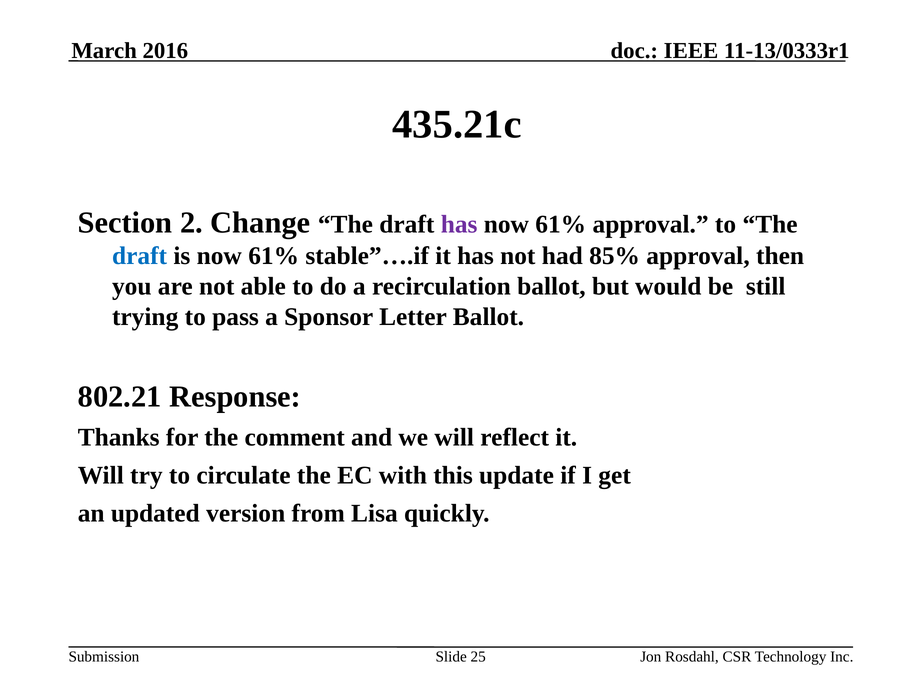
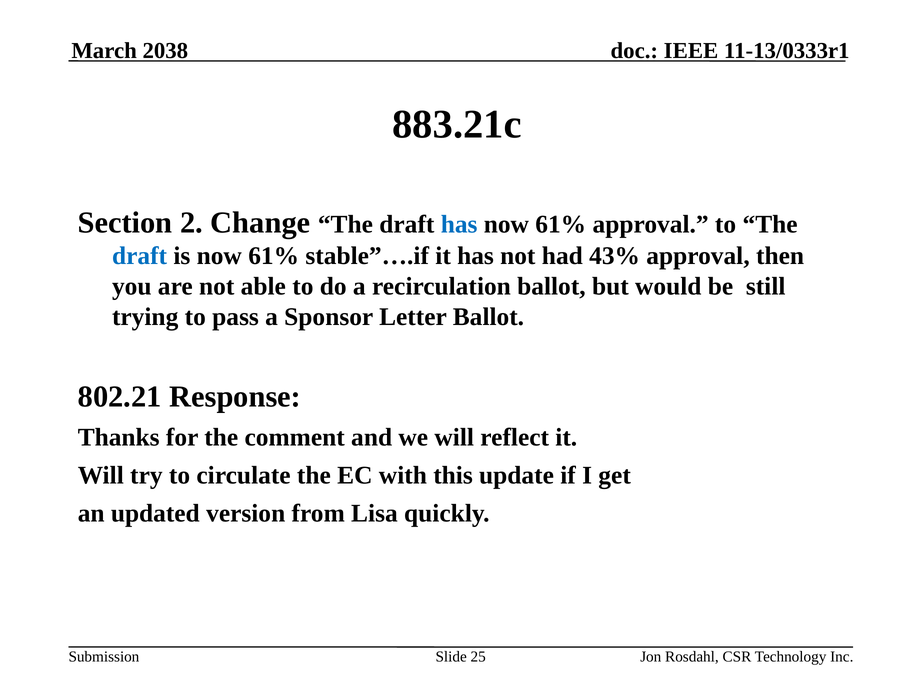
2016: 2016 -> 2038
435.21c: 435.21c -> 883.21c
has at (459, 225) colour: purple -> blue
85%: 85% -> 43%
